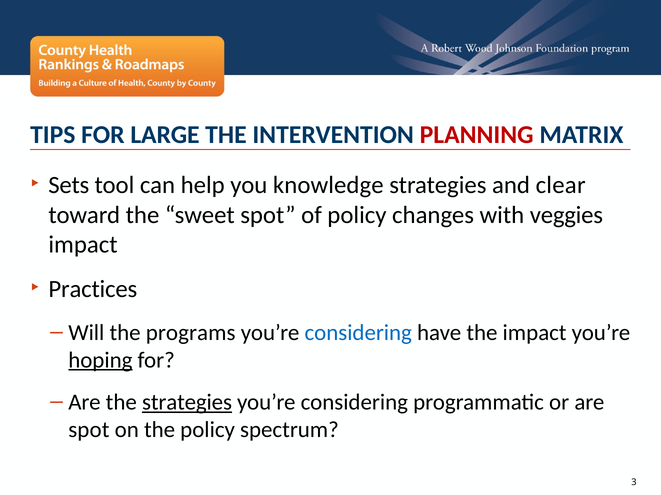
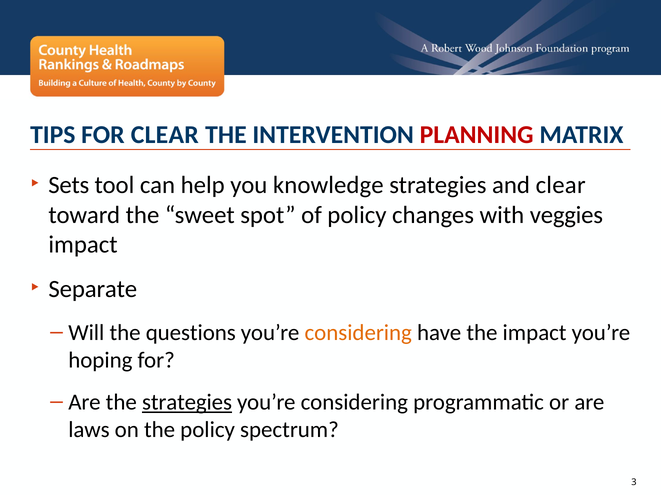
FOR LARGE: LARGE -> CLEAR
Practices: Practices -> Separate
programs: programs -> questions
considering at (358, 333) colour: blue -> orange
hoping underline: present -> none
spot at (89, 430): spot -> laws
